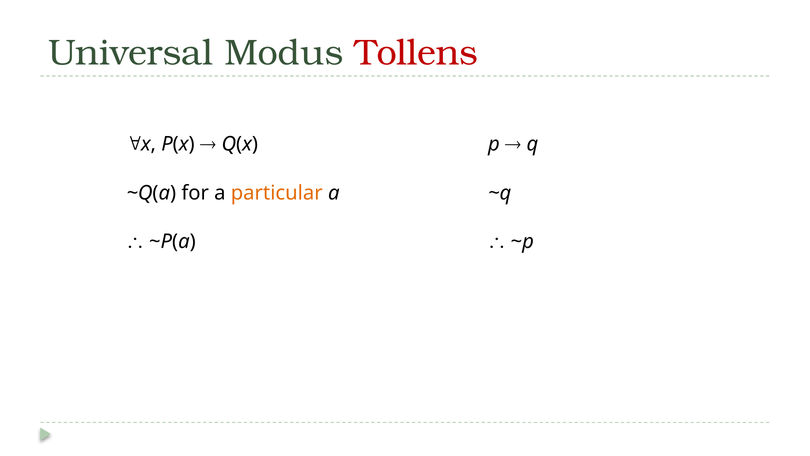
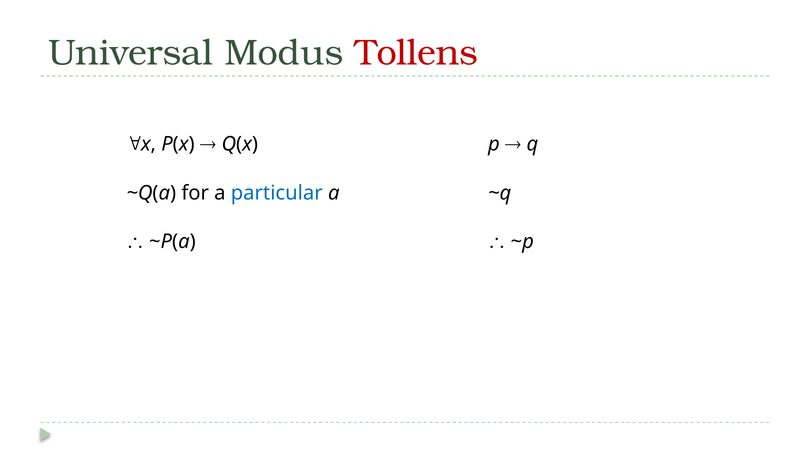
particular colour: orange -> blue
